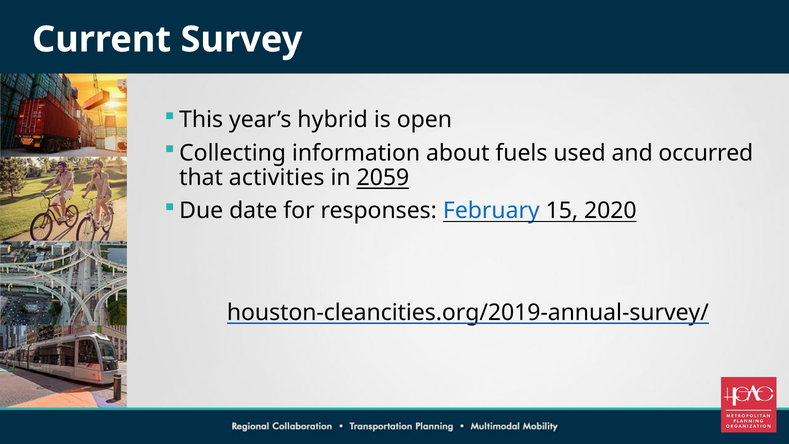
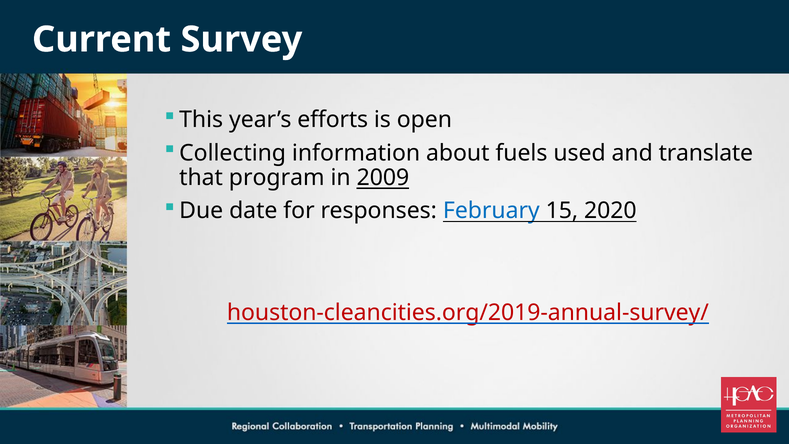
hybrid: hybrid -> efforts
occurred: occurred -> translate
activities: activities -> program
2059: 2059 -> 2009
houston-cleancities.org/2019-annual-survey/ colour: black -> red
